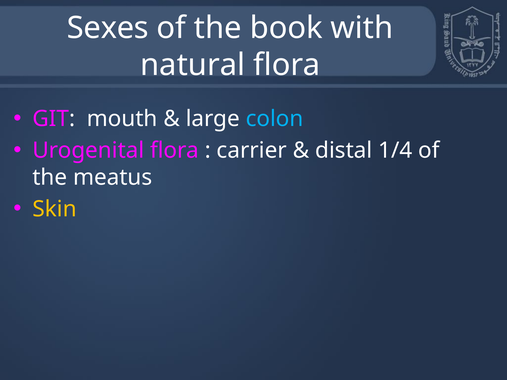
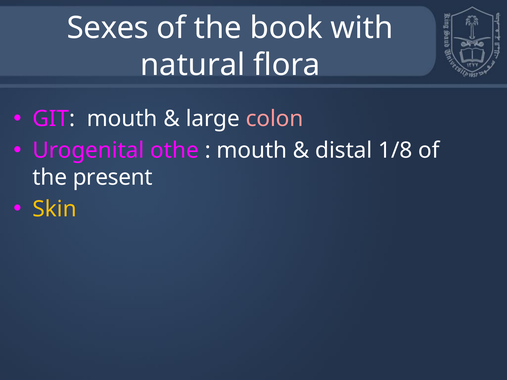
colon colour: light blue -> pink
Urogenital flora: flora -> othe
carrier at (252, 151): carrier -> mouth
1/4: 1/4 -> 1/8
meatus: meatus -> present
